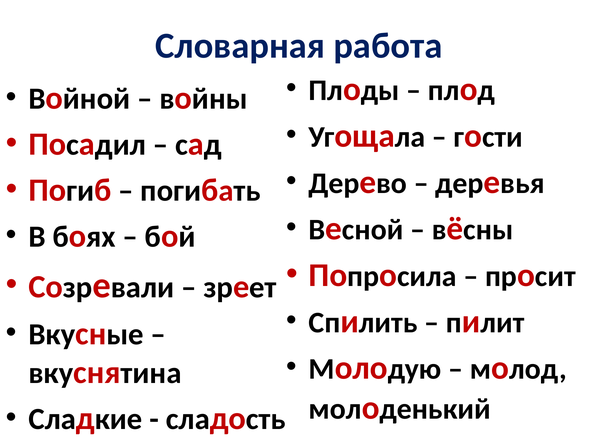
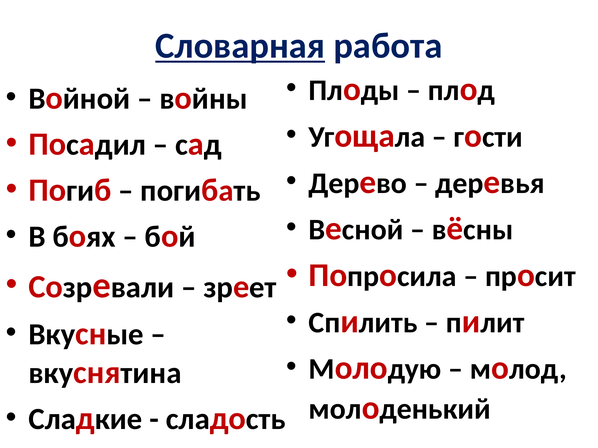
Словарная underline: none -> present
